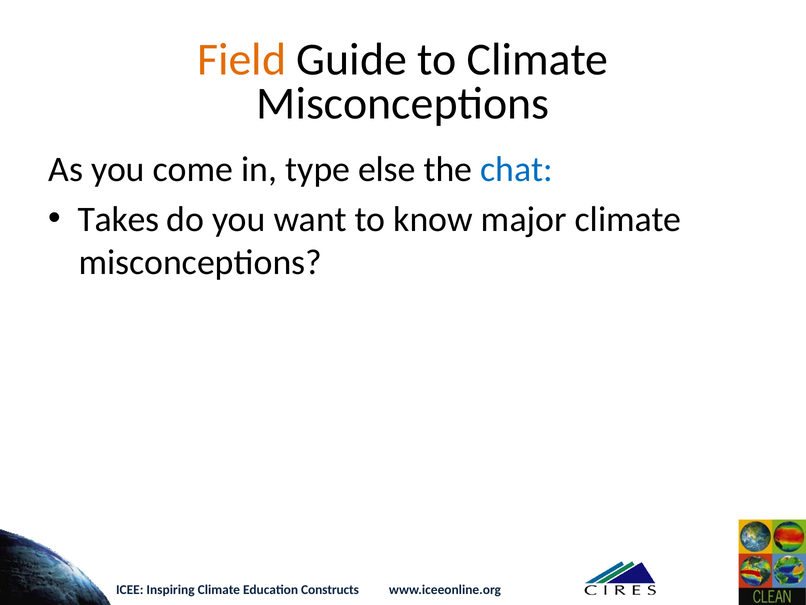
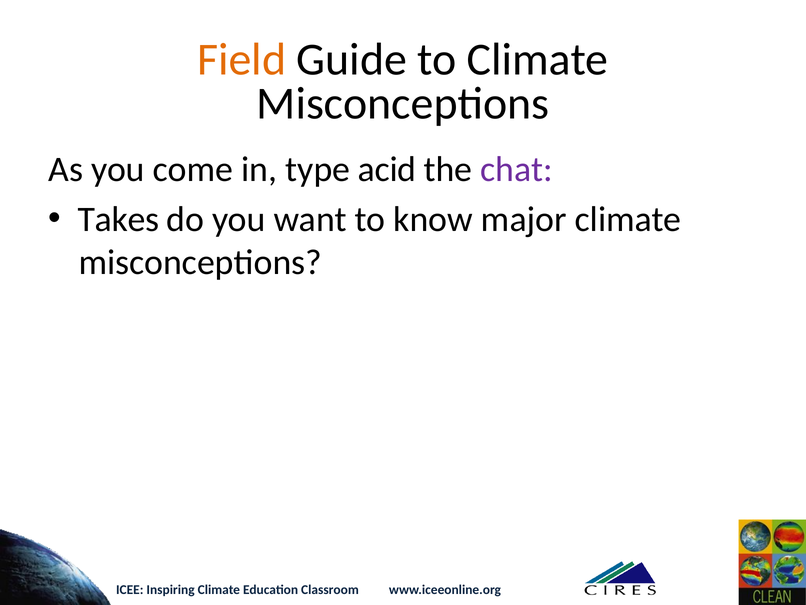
else: else -> acid
chat colour: blue -> purple
Constructs: Constructs -> Classroom
